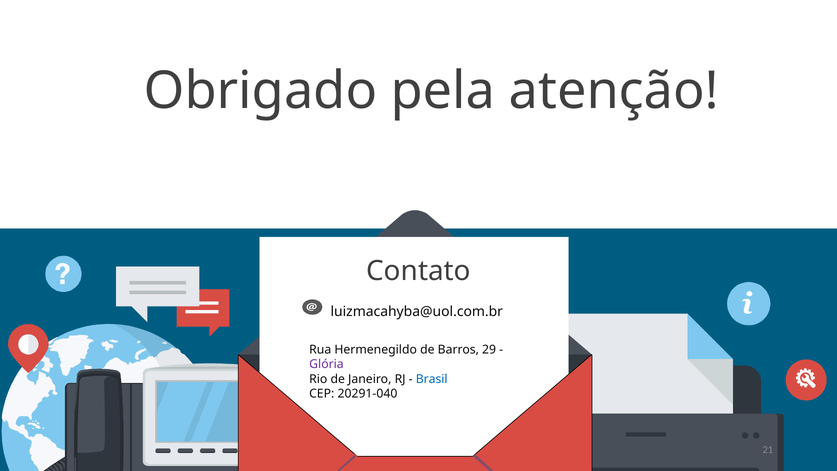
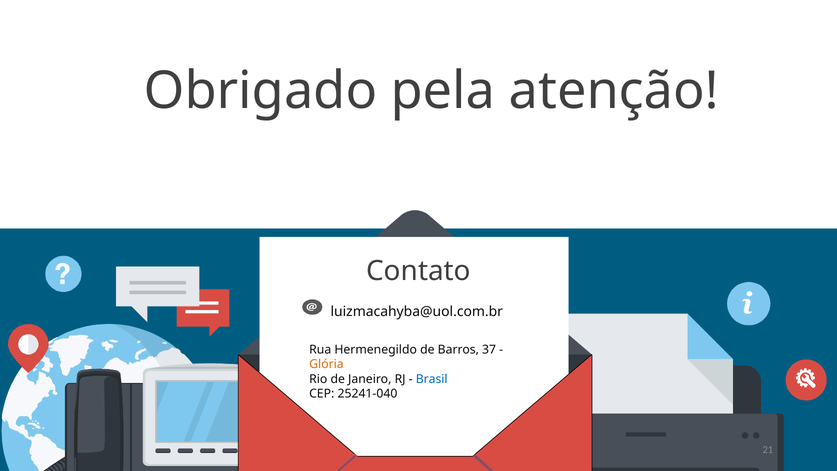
29: 29 -> 37
Glória colour: purple -> orange
20291-040: 20291-040 -> 25241-040
